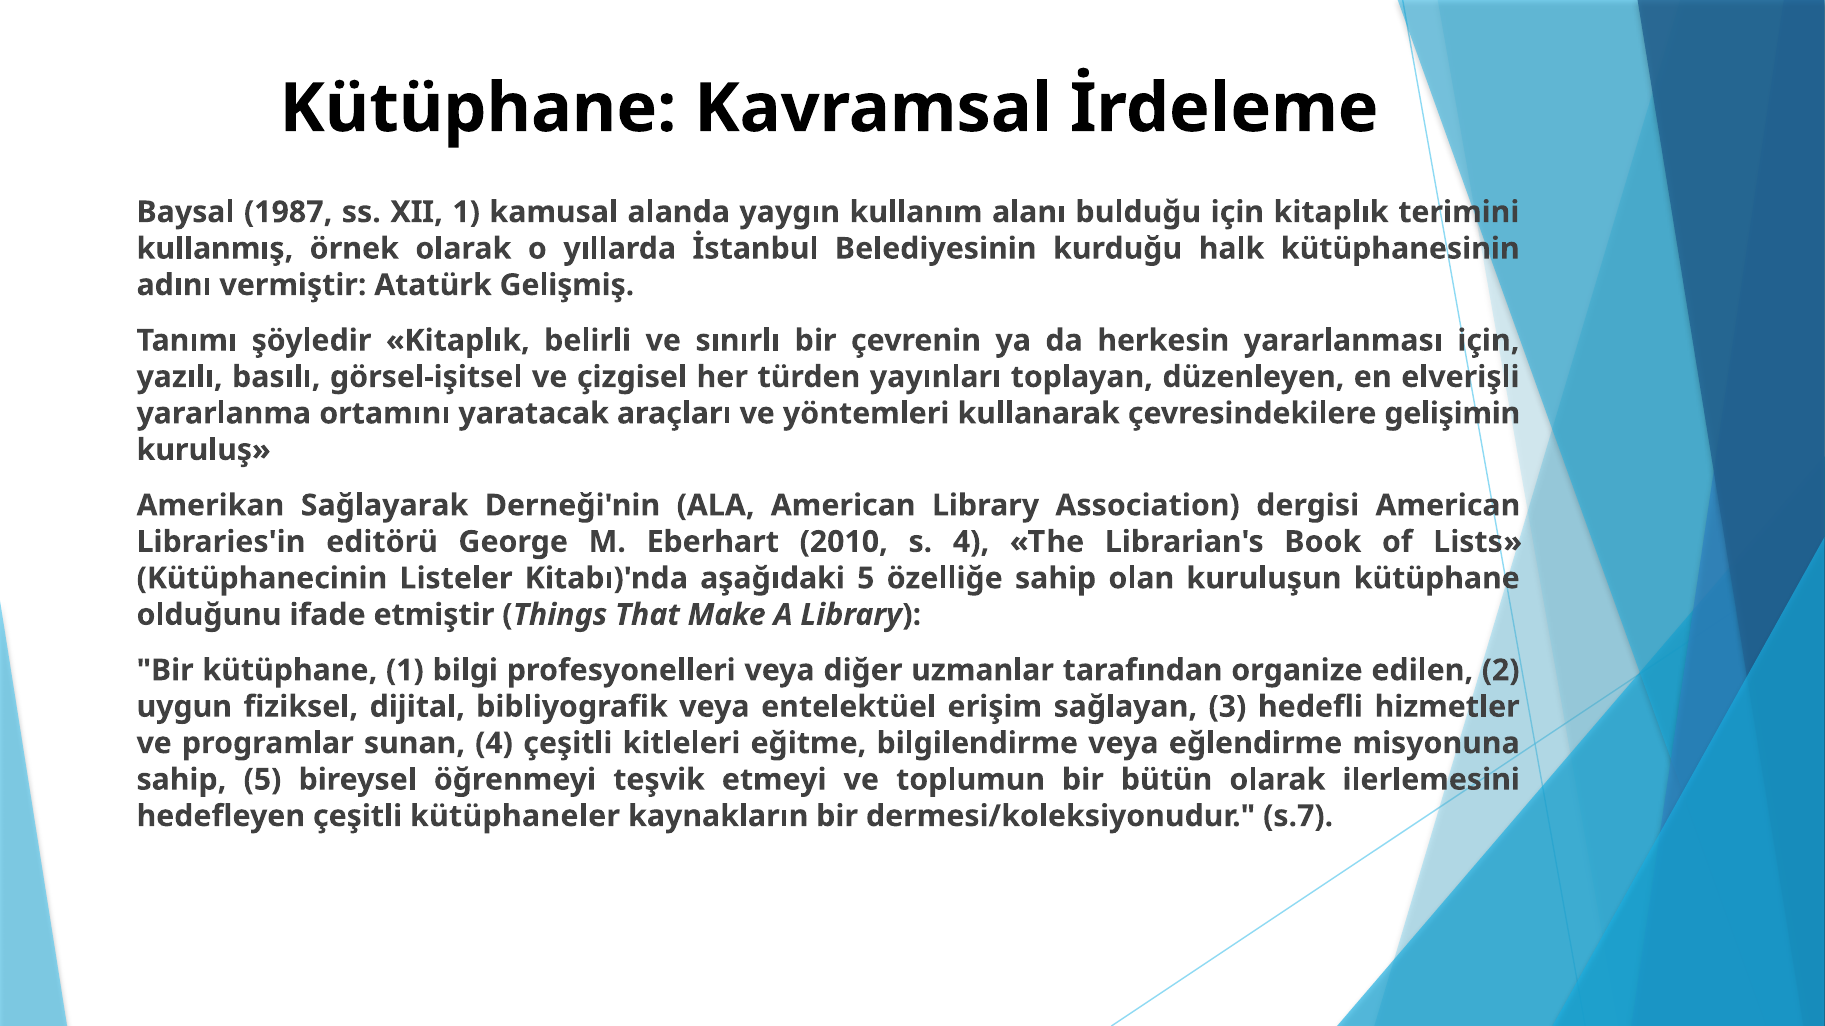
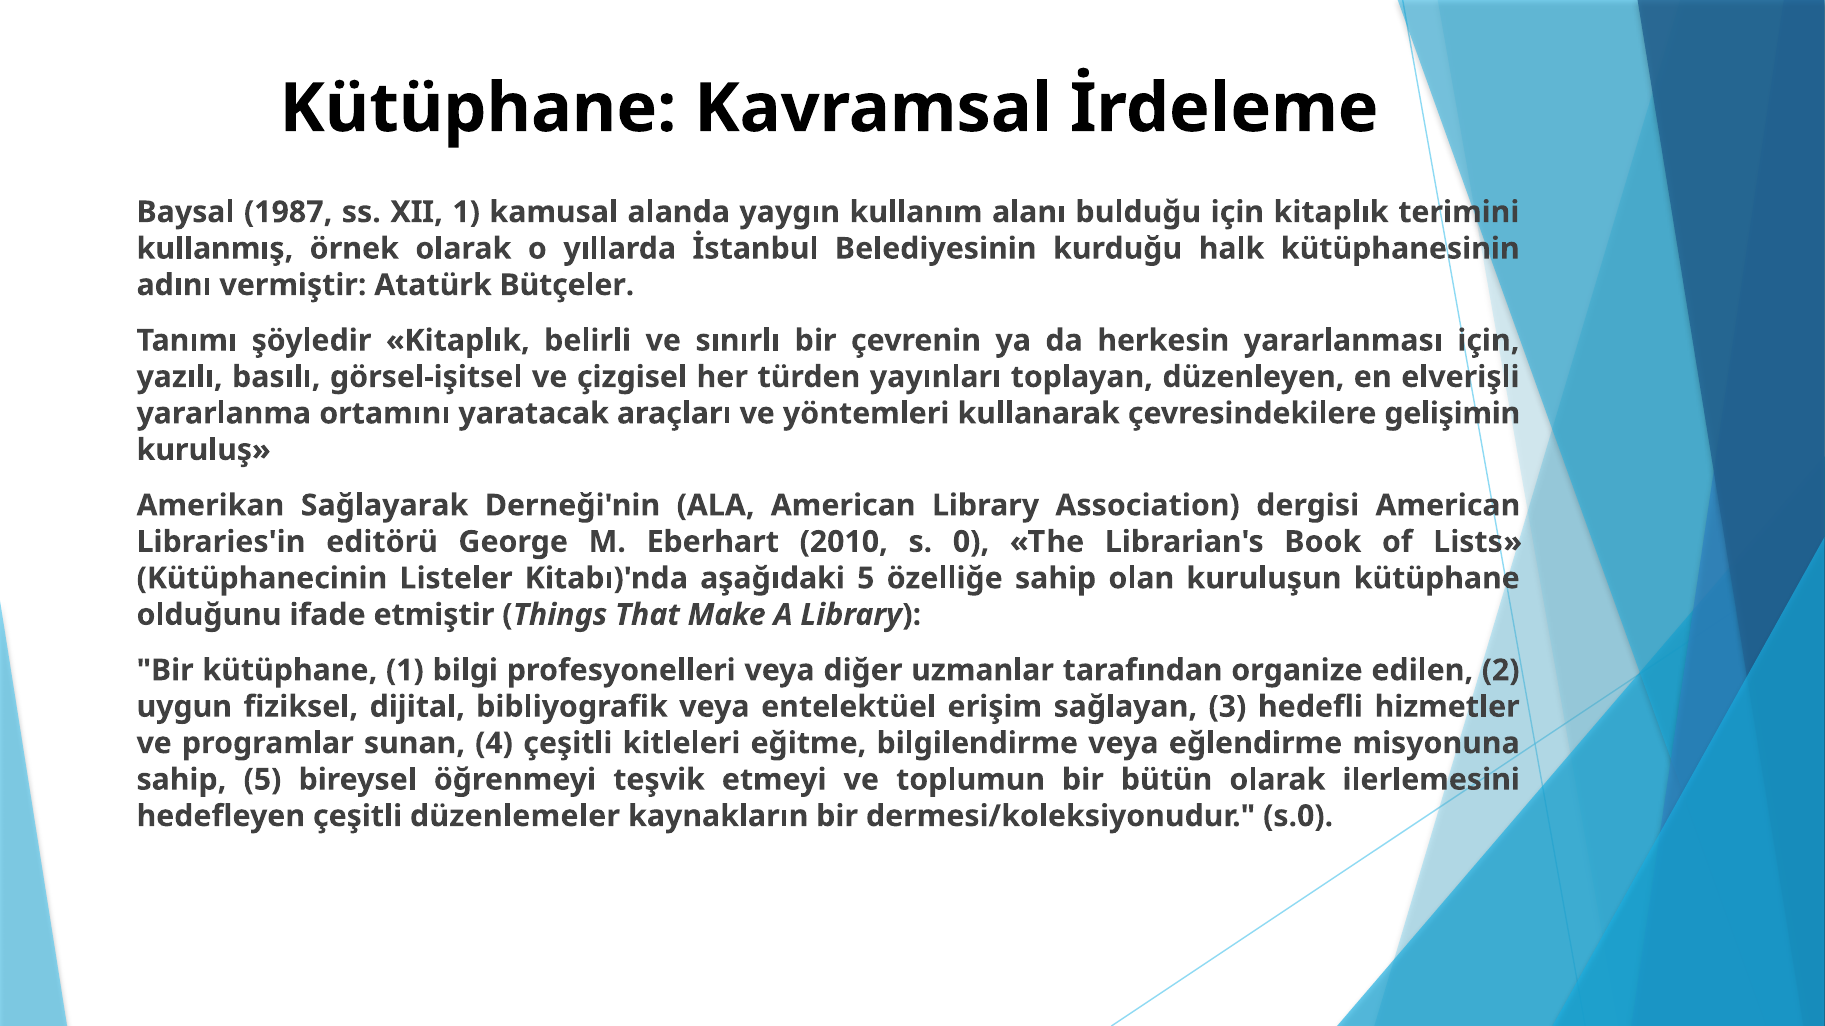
Gelişmiş: Gelişmiş -> Bütçeler
s 4: 4 -> 0
kütüphaneler: kütüphaneler -> düzenlemeler
s.7: s.7 -> s.0
